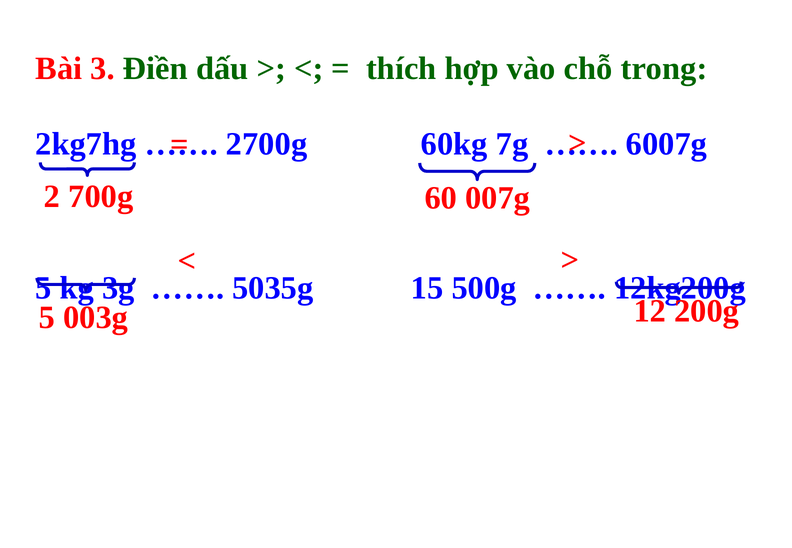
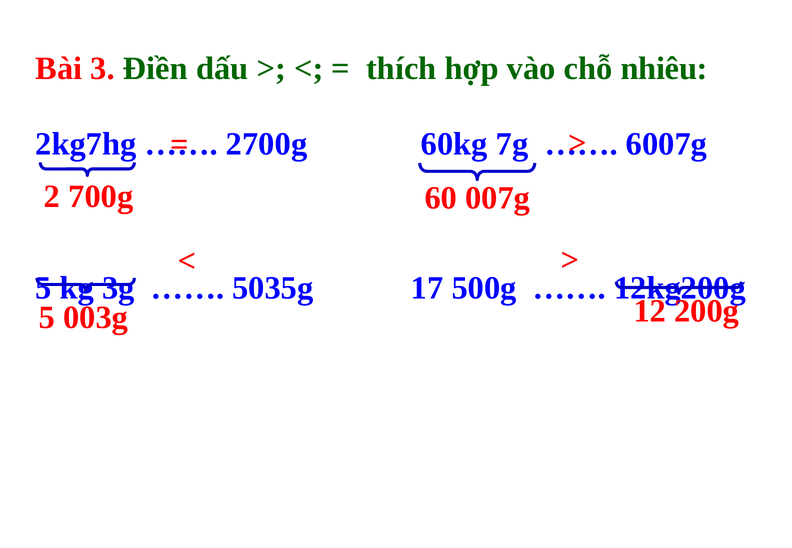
trong: trong -> nhiêu
15: 15 -> 17
